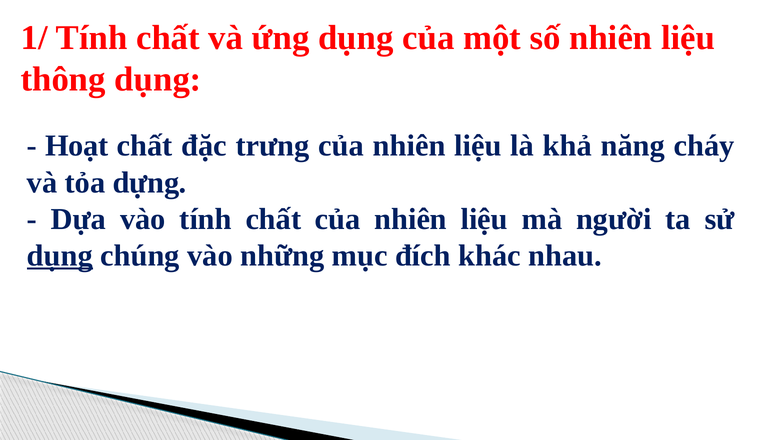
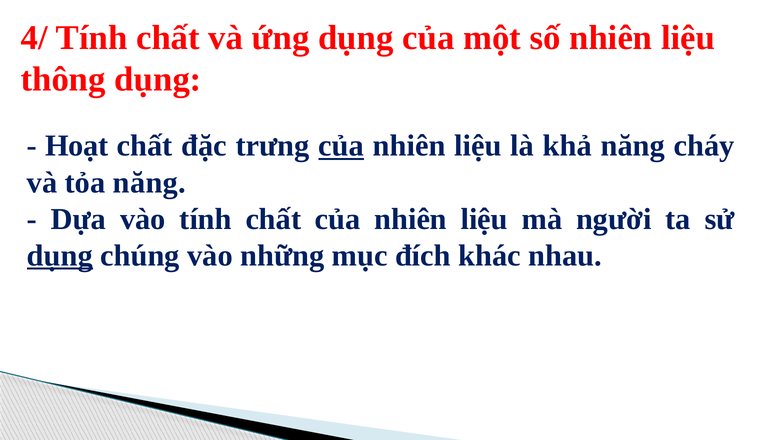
1/: 1/ -> 4/
của at (341, 146) underline: none -> present
tỏa dựng: dựng -> năng
